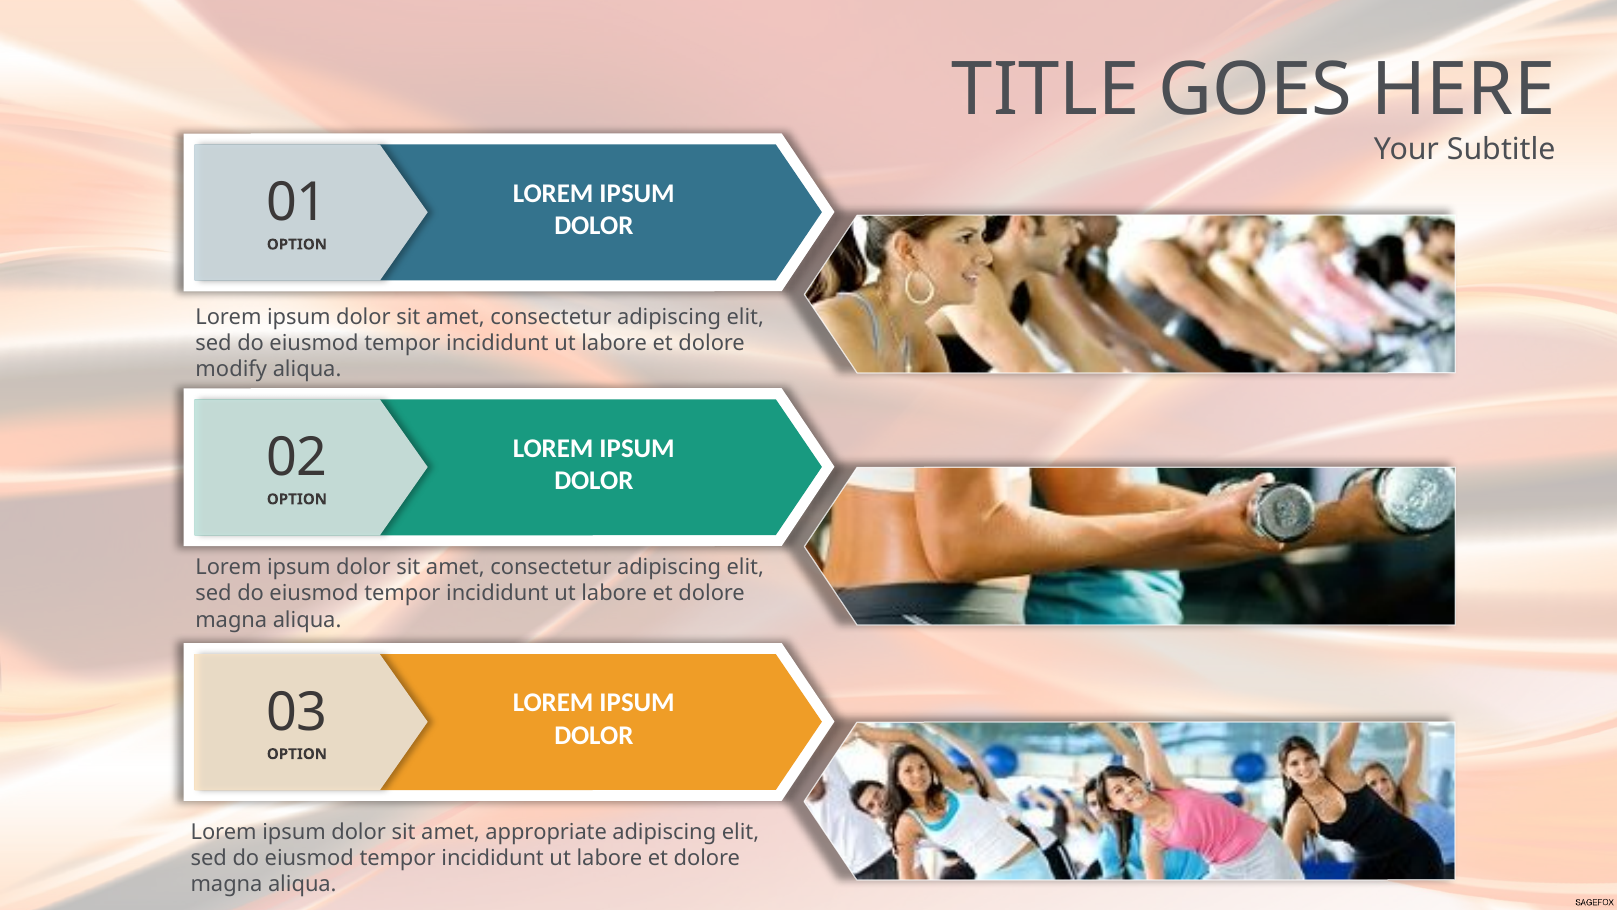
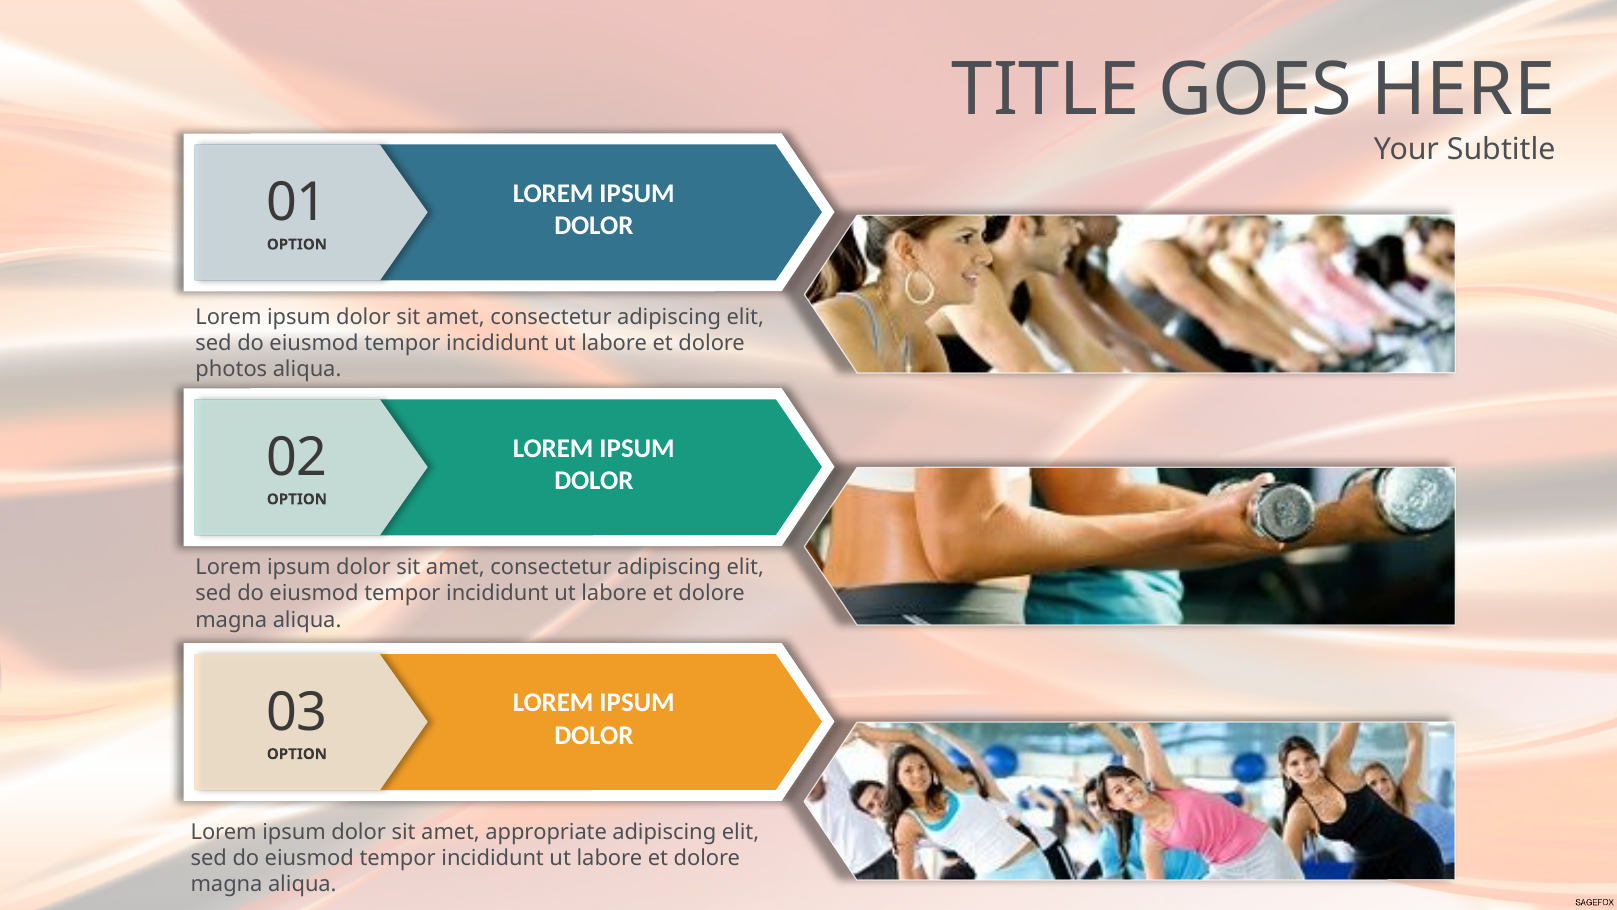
modify: modify -> photos
